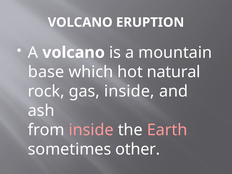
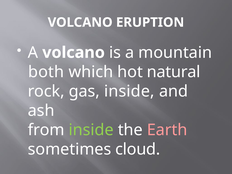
base: base -> both
inside at (91, 130) colour: pink -> light green
other: other -> cloud
